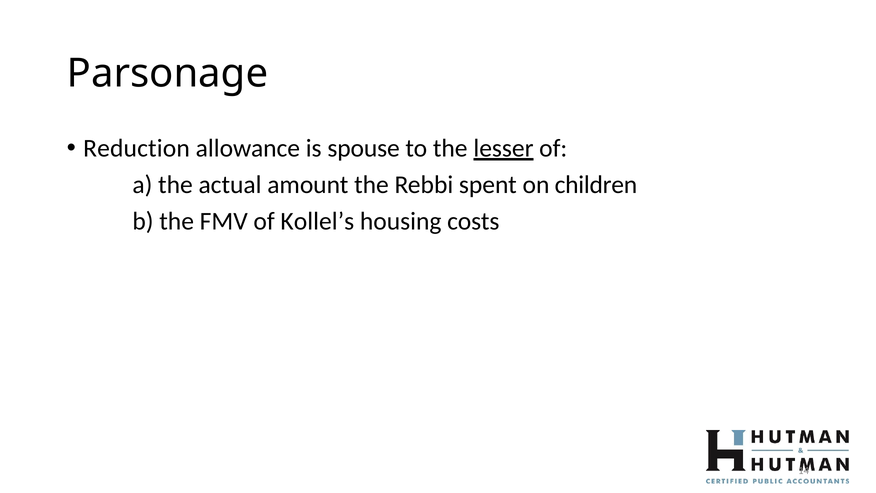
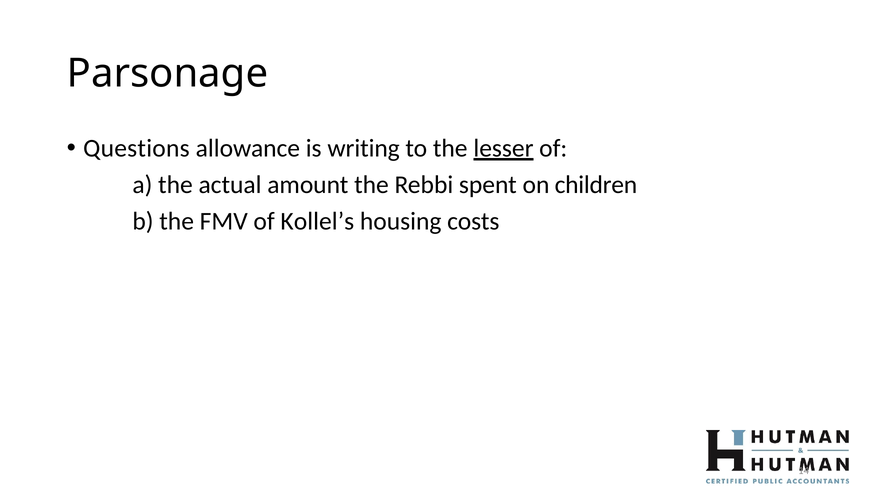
Reduction: Reduction -> Questions
spouse: spouse -> writing
